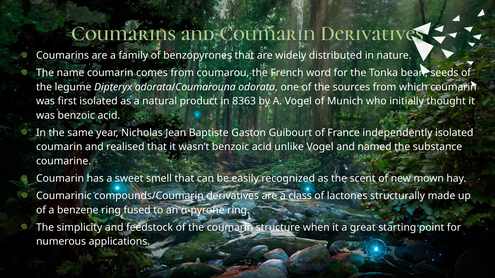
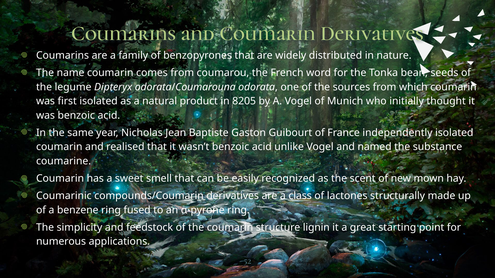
8363: 8363 -> 8205
when: when -> lignin
